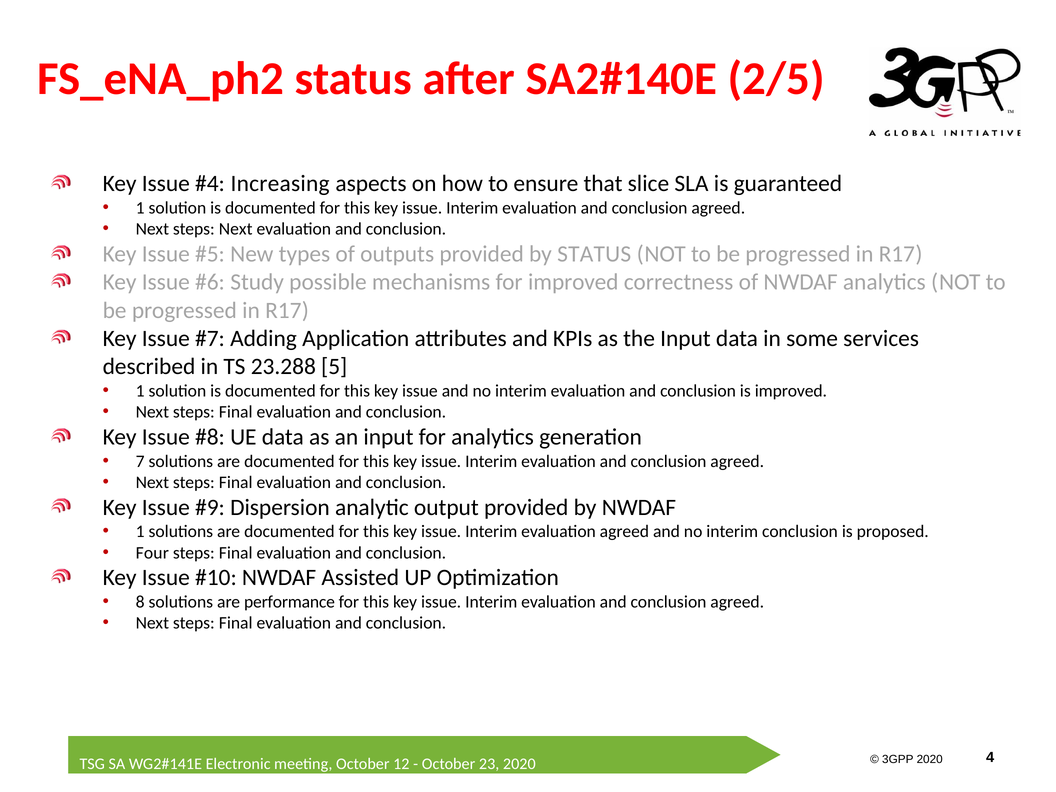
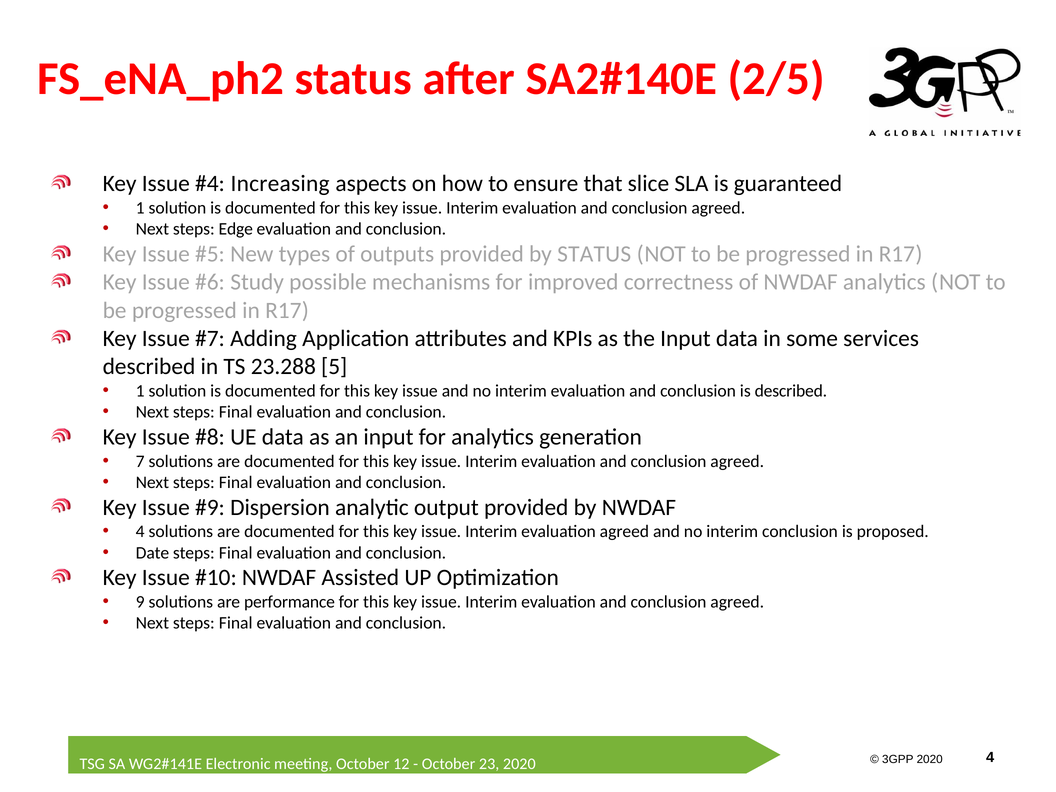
steps Next: Next -> Edge
is improved: improved -> described
1 at (140, 532): 1 -> 4
Four: Four -> Date
8: 8 -> 9
